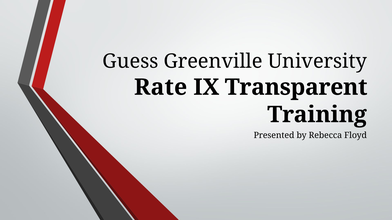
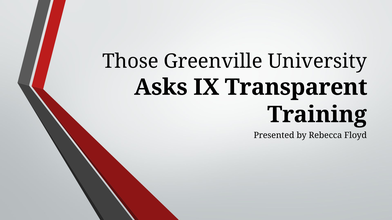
Guess: Guess -> Those
Rate: Rate -> Asks
